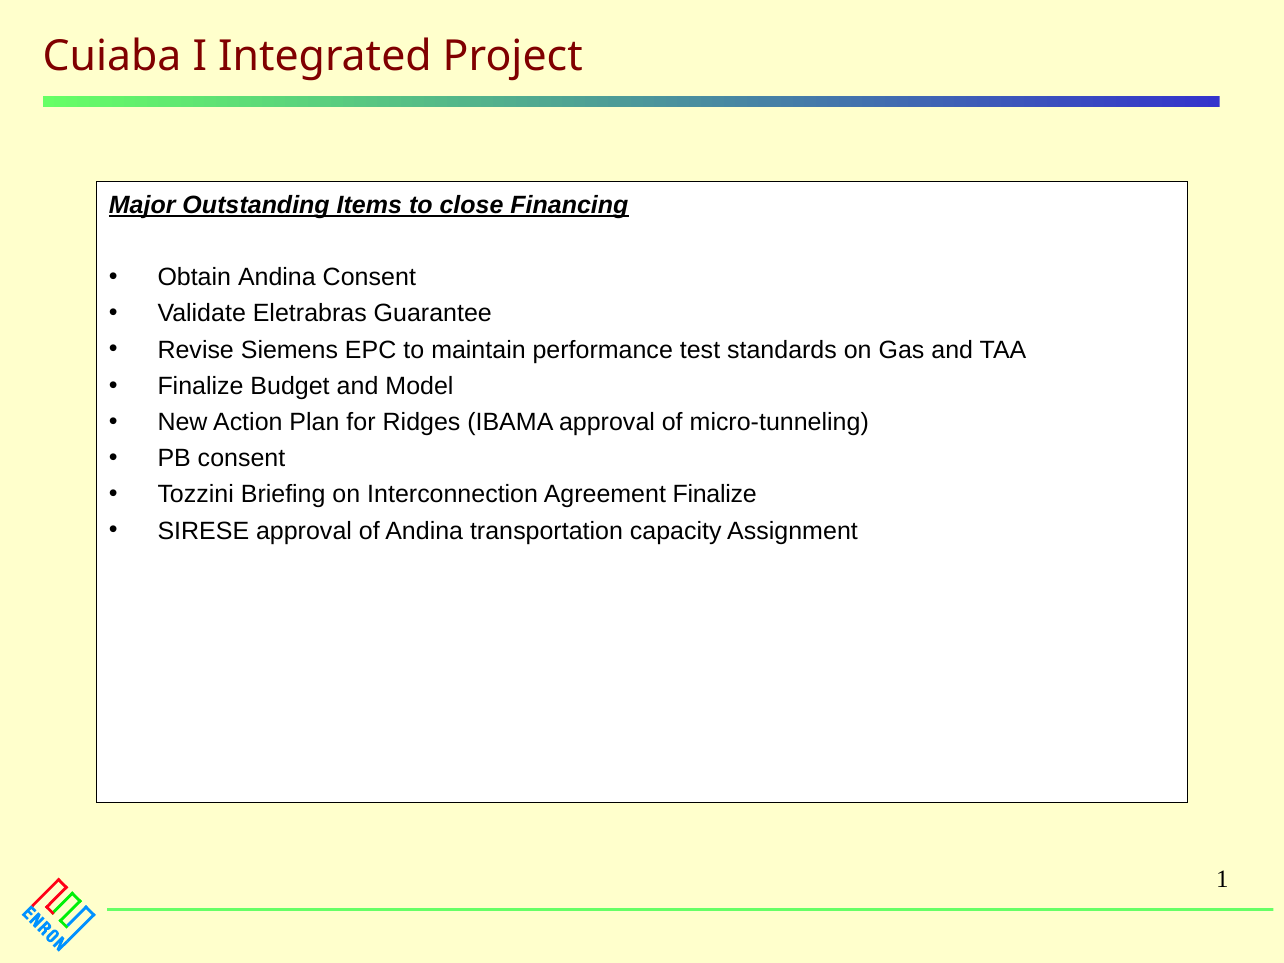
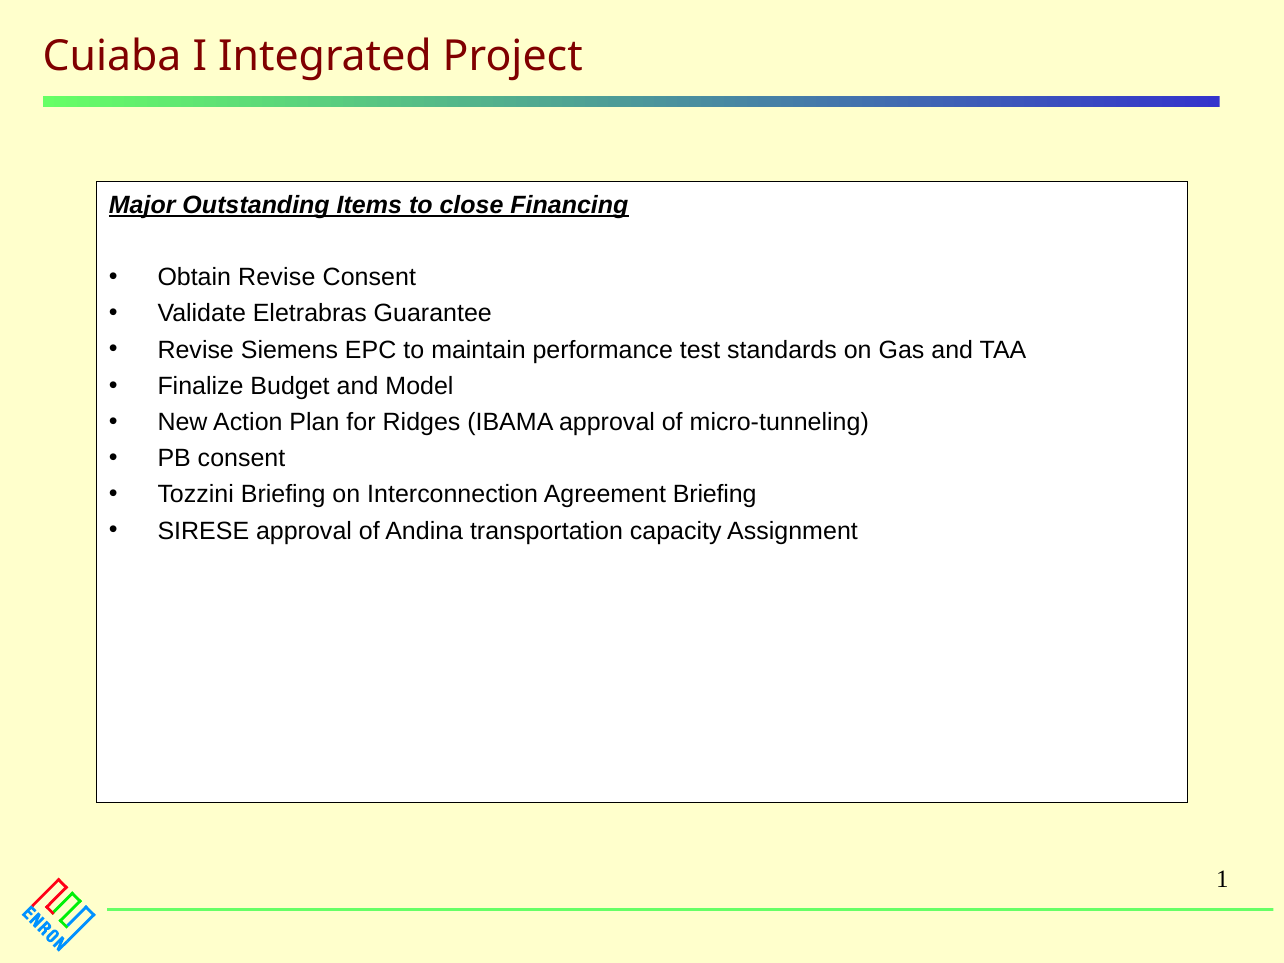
Obtain Andina: Andina -> Revise
Agreement Finalize: Finalize -> Briefing
